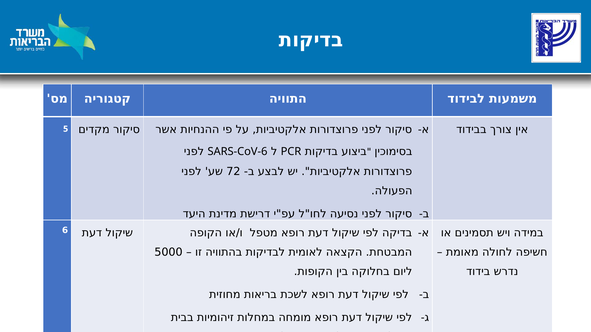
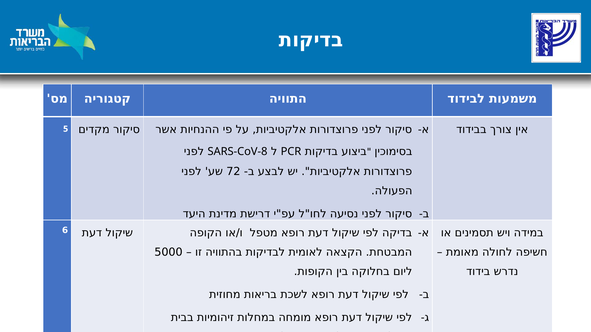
SARS-CoV-6: SARS-CoV-6 -> SARS-CoV-8
